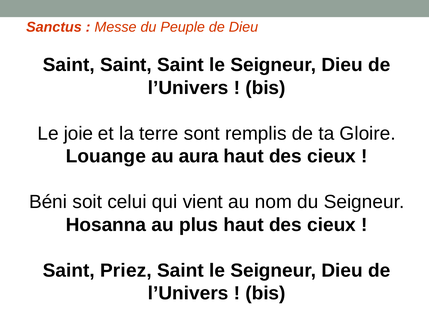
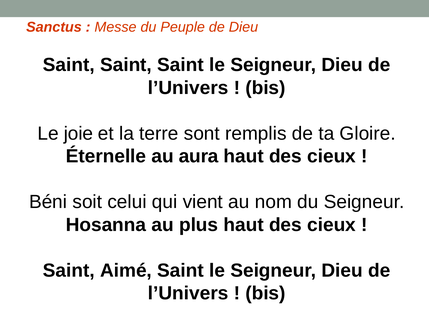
Louange: Louange -> Éternelle
Priez: Priez -> Aimé
